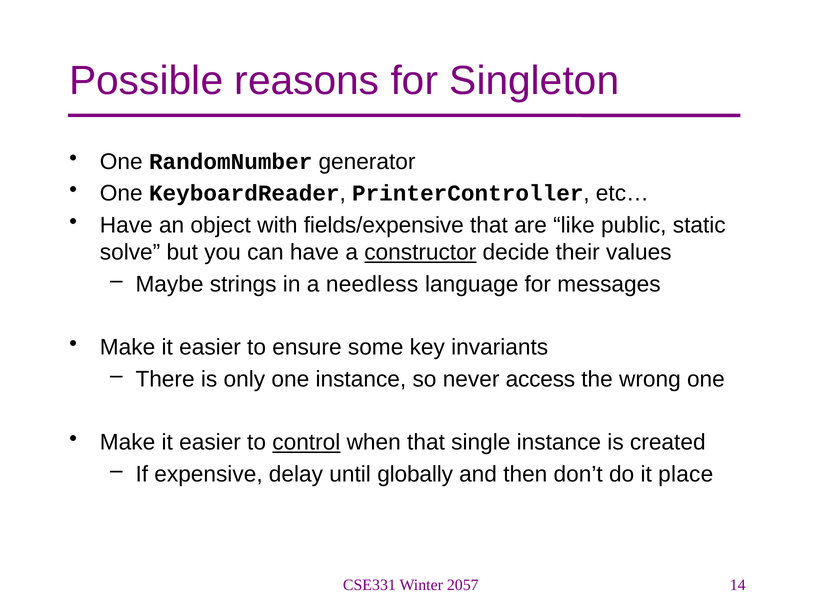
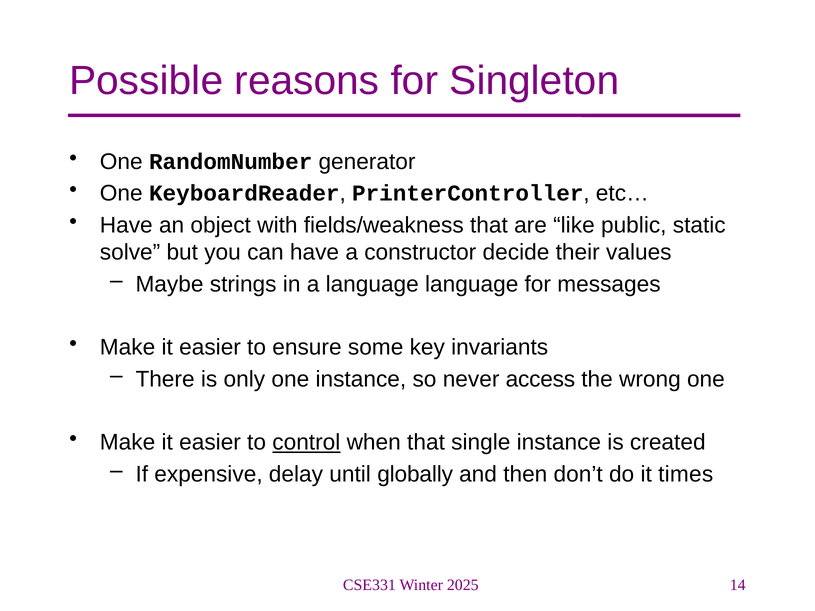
fields/expensive: fields/expensive -> fields/weakness
constructor underline: present -> none
a needless: needless -> language
place: place -> times
2057: 2057 -> 2025
